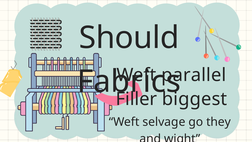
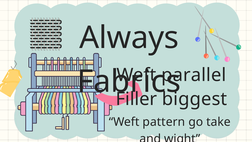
Should: Should -> Always
selvage: selvage -> pattern
they: they -> take
